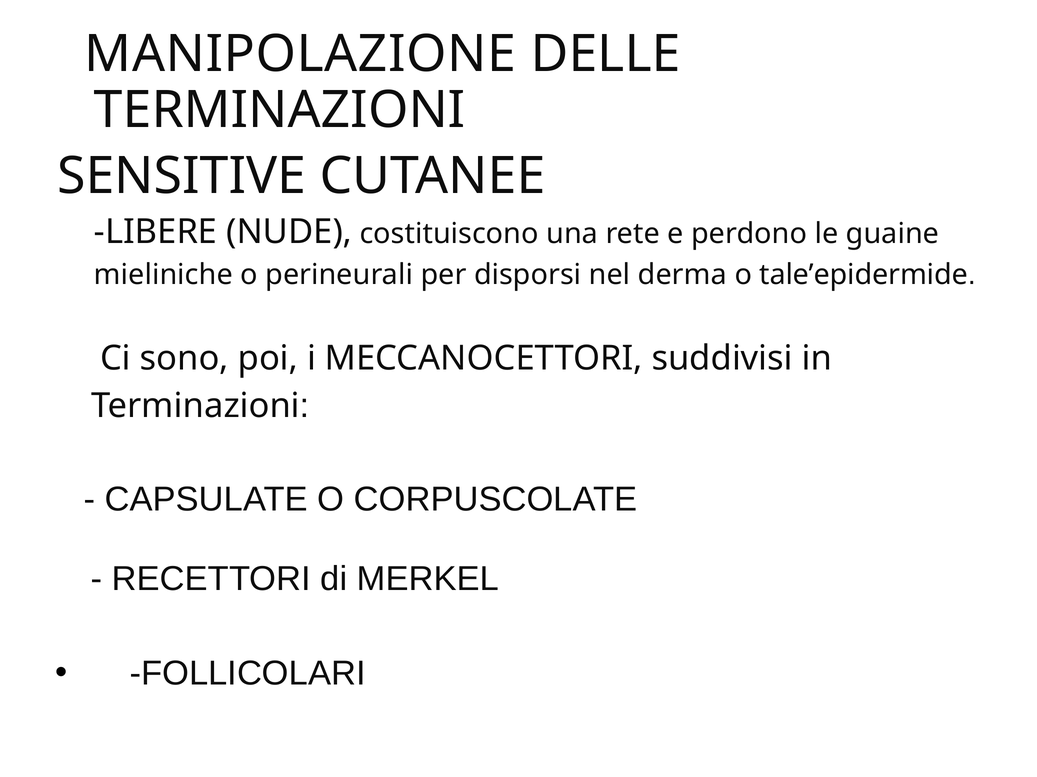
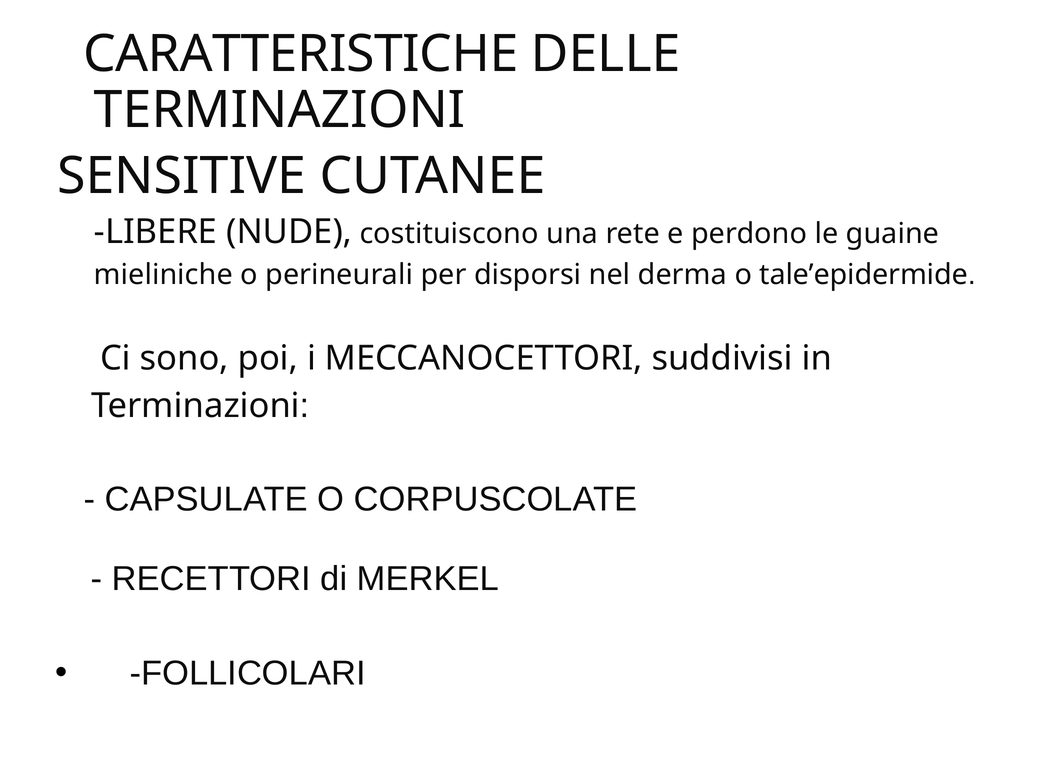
MANIPOLAZIONE: MANIPOLAZIONE -> CARATTERISTICHE
